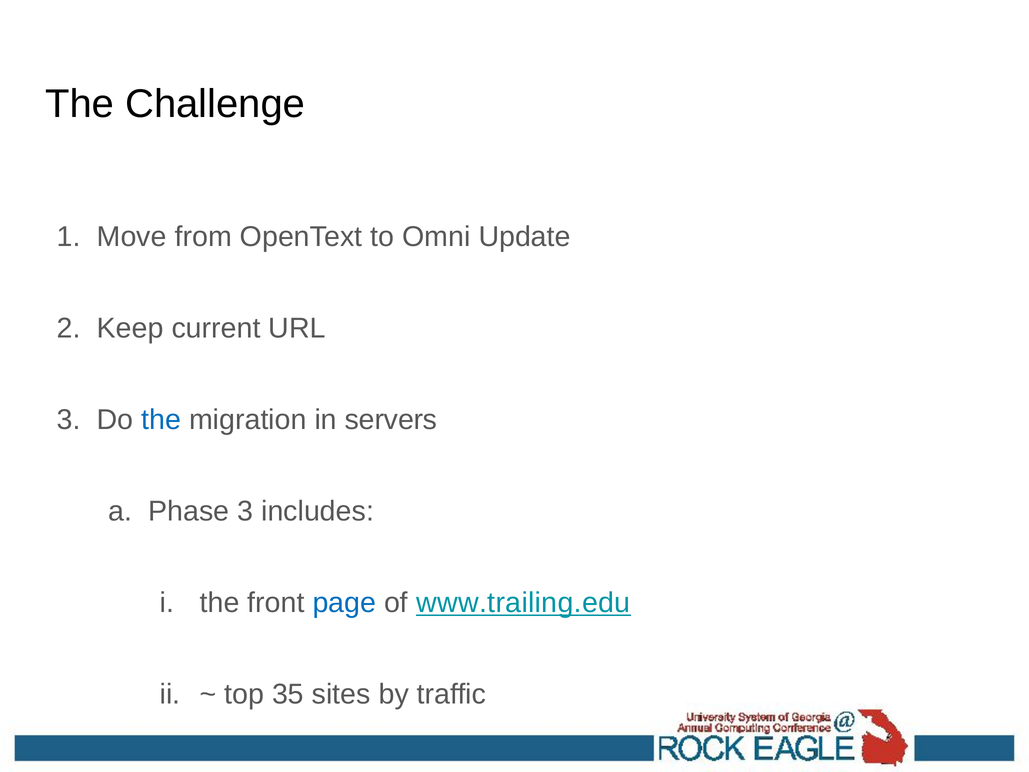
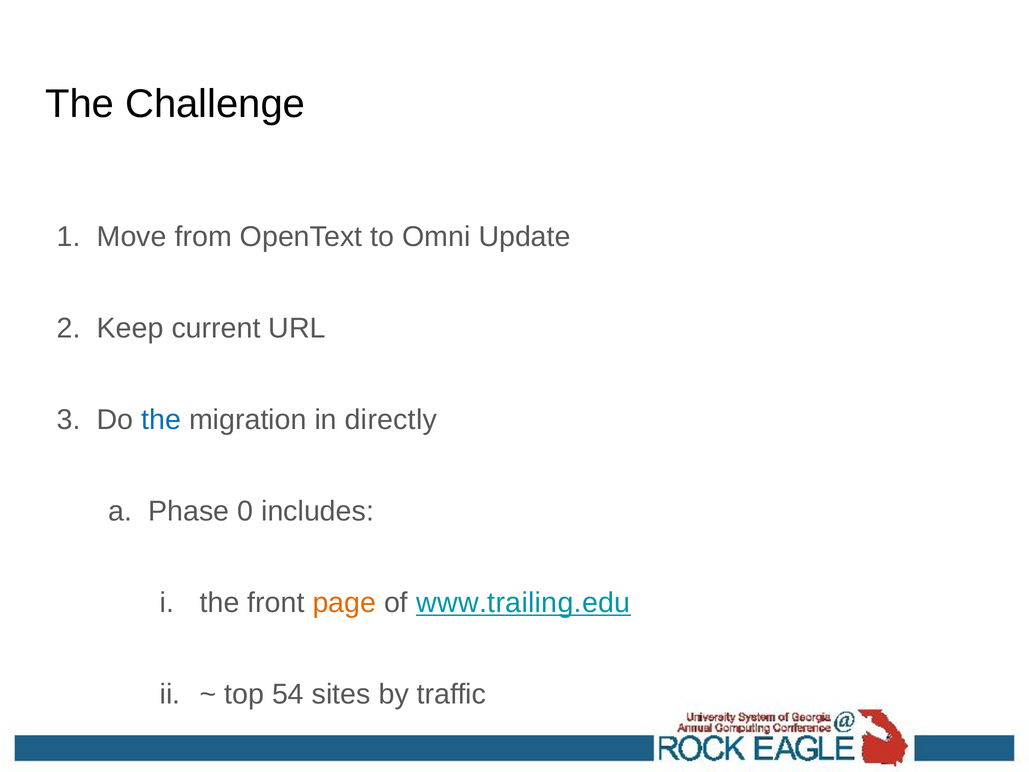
servers: servers -> directly
Phase 3: 3 -> 0
page colour: blue -> orange
35: 35 -> 54
